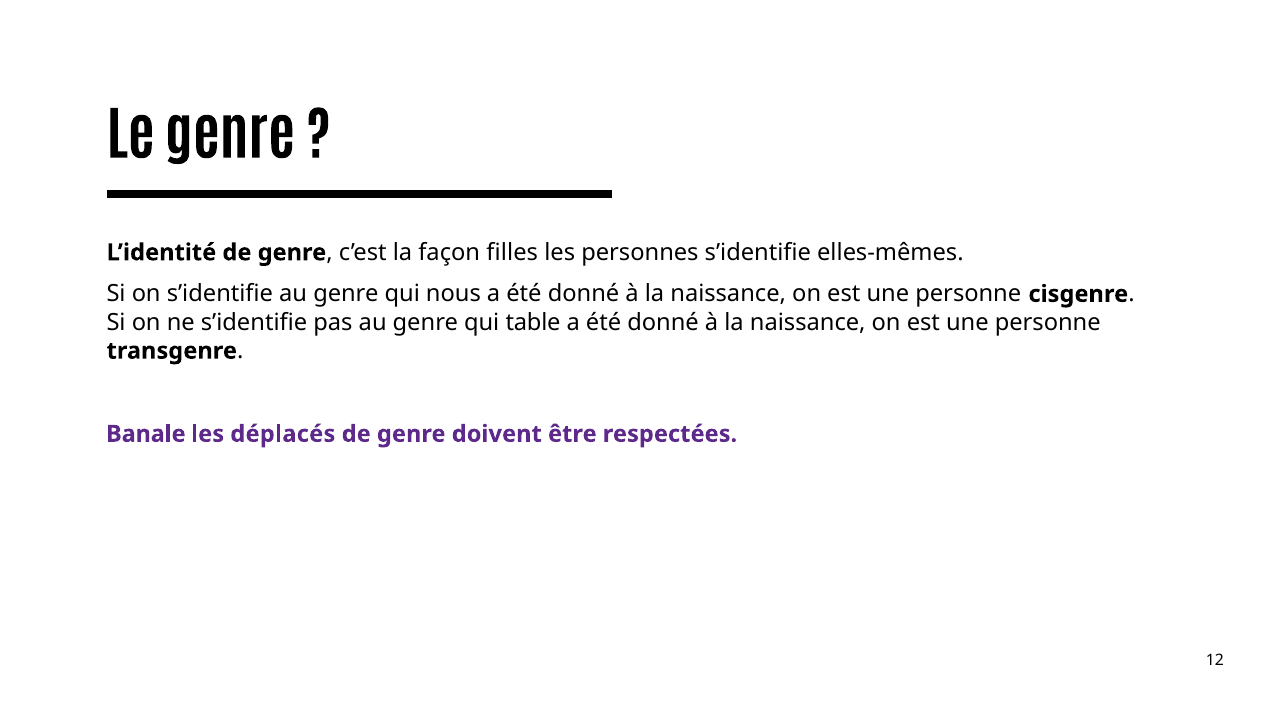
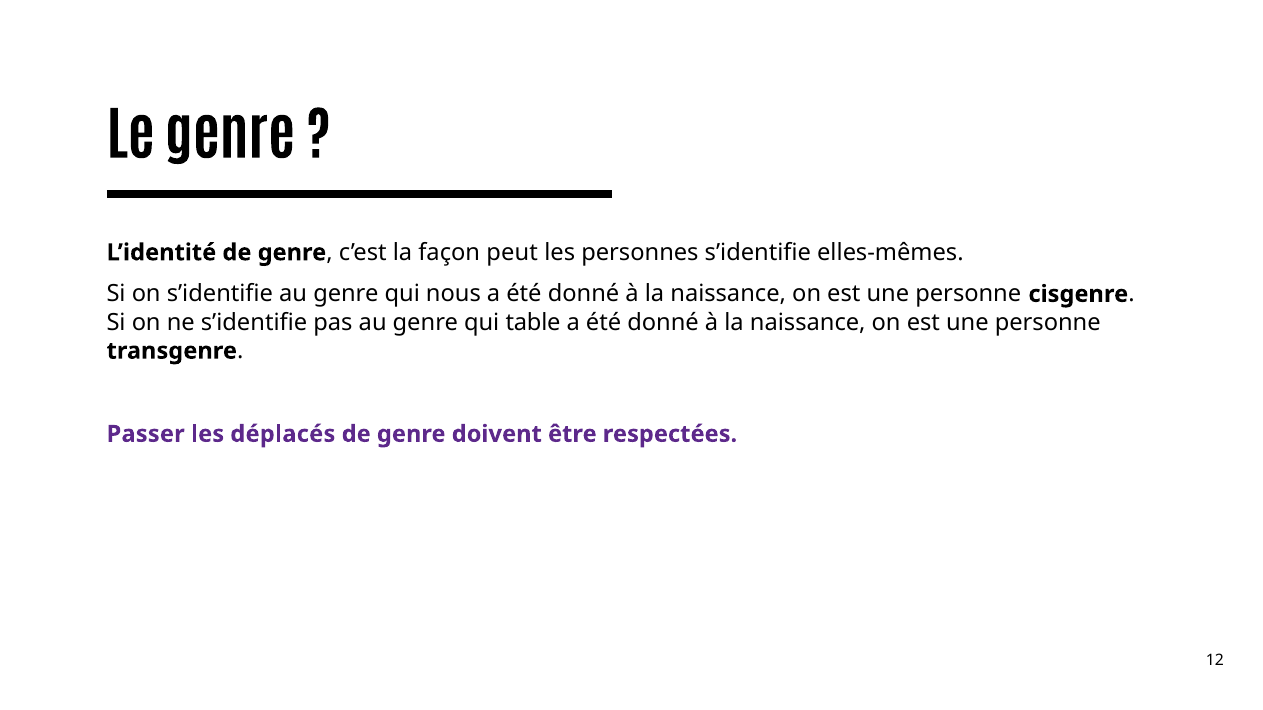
filles: filles -> peut
Banale: Banale -> Passer
